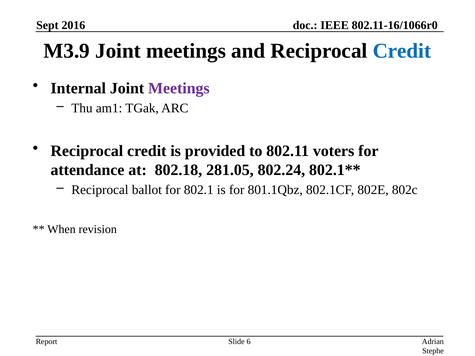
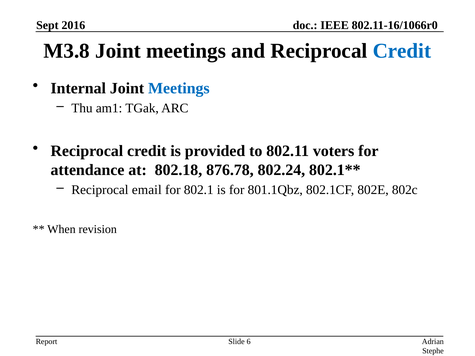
M3.9: M3.9 -> M3.8
Meetings at (179, 88) colour: purple -> blue
281.05: 281.05 -> 876.78
ballot: ballot -> email
